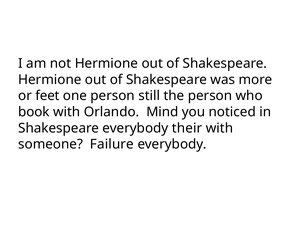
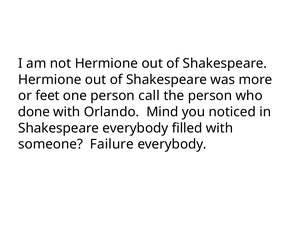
still: still -> call
book: book -> done
their: their -> filled
